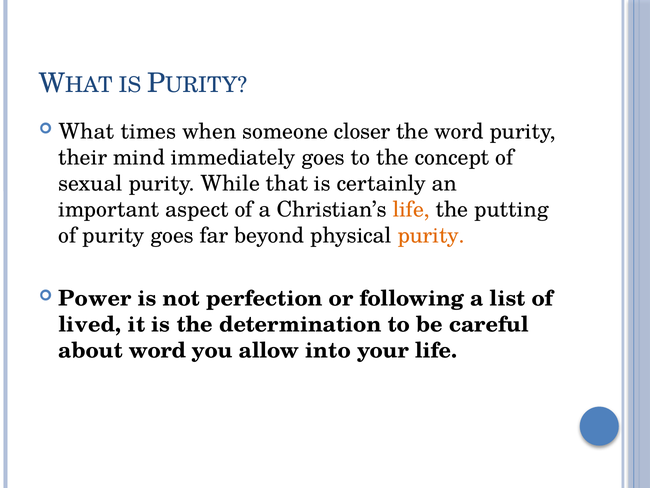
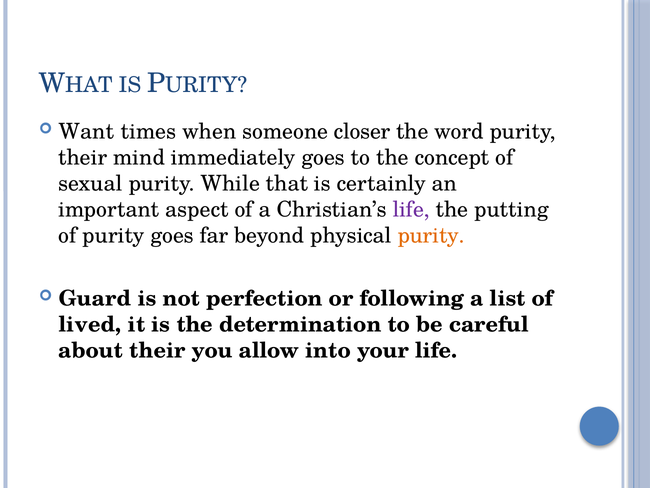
What: What -> Want
life at (411, 209) colour: orange -> purple
Power: Power -> Guard
about word: word -> their
